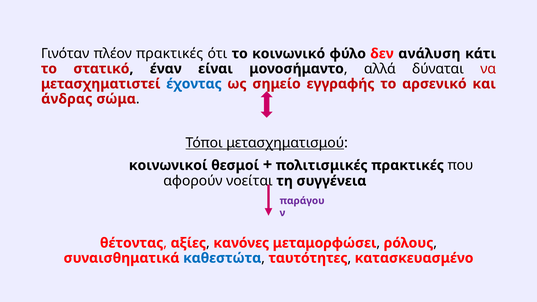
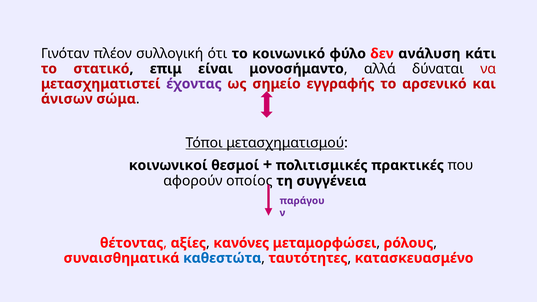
πλέον πρακτικές: πρακτικές -> συλλογική
έναν: έναν -> επιμ
έχοντας colour: blue -> purple
άνδρας: άνδρας -> άνισων
νοείται: νοείται -> οποίος
